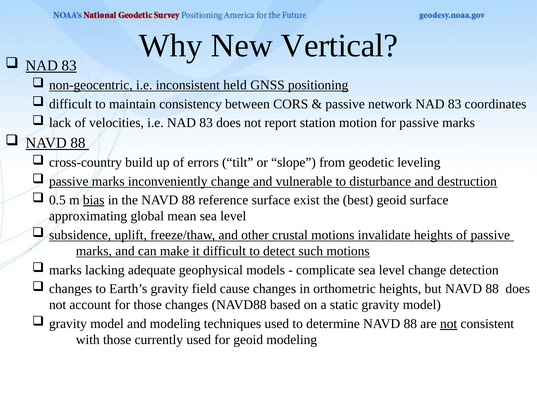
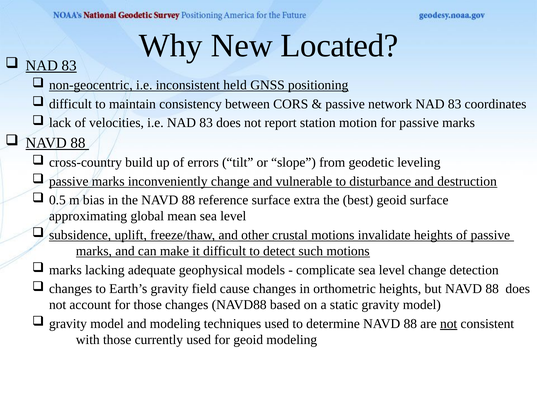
Vertical: Vertical -> Located
bias underline: present -> none
exist: exist -> extra
